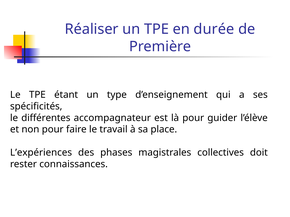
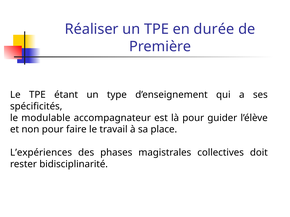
différentes: différentes -> modulable
connaissances: connaissances -> bidisciplinarité
